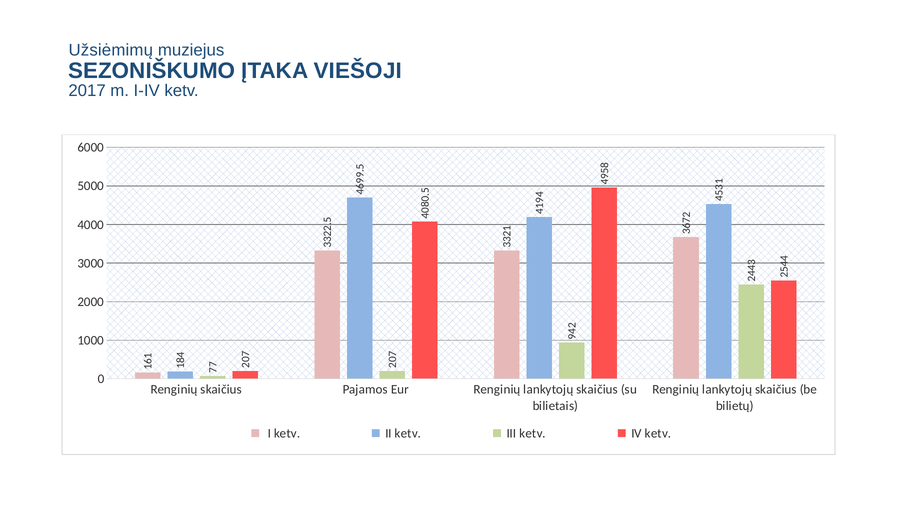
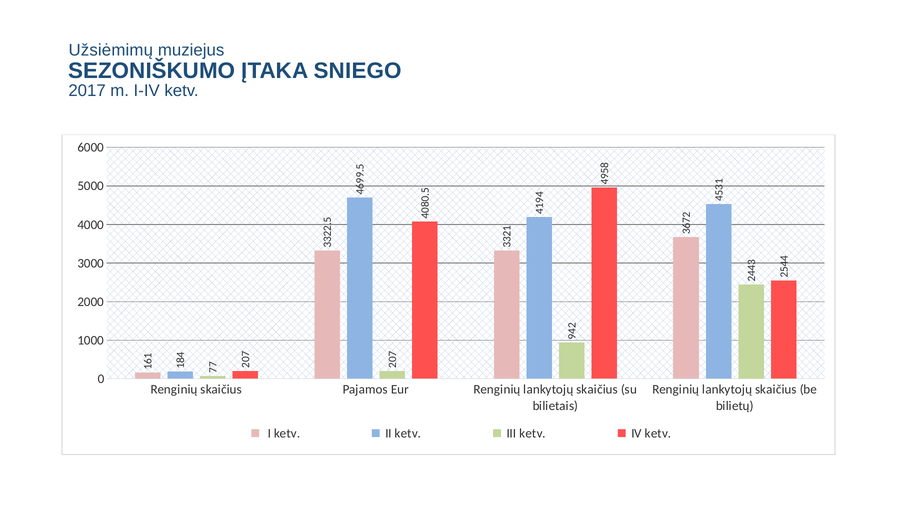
VIEŠOJI: VIEŠOJI -> SNIEGO
